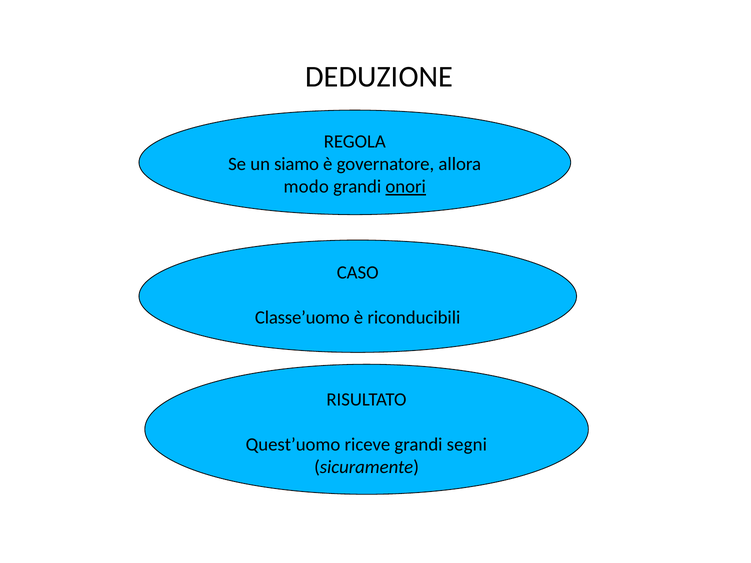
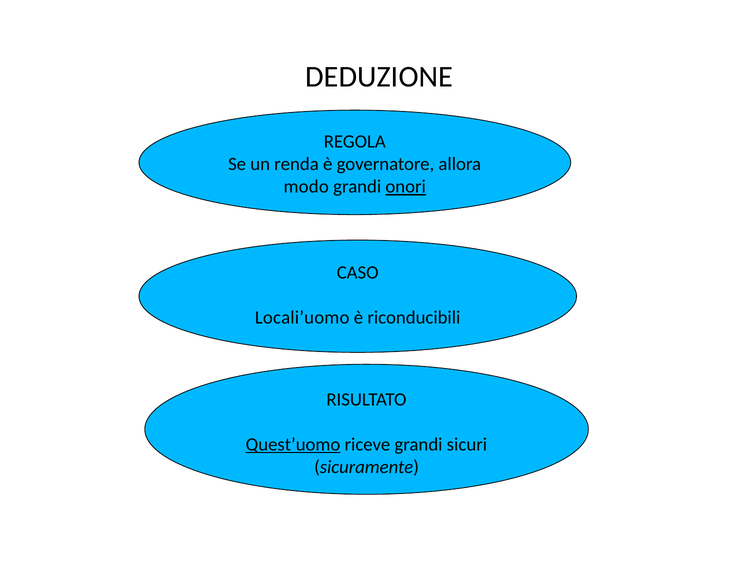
siamo: siamo -> renda
Classe’uomo: Classe’uomo -> Locali’uomo
Quest’uomo underline: none -> present
segni: segni -> sicuri
